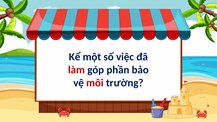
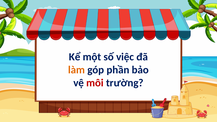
làm colour: red -> orange
